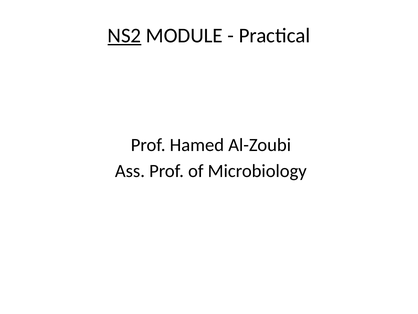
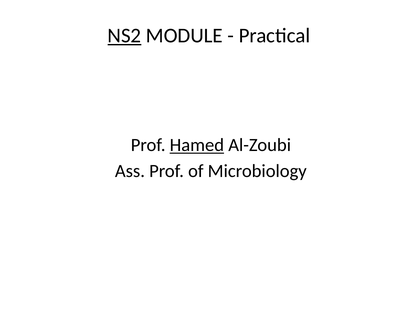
Hamed underline: none -> present
